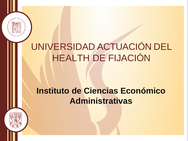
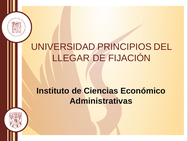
ACTUACIÓN: ACTUACIÓN -> PRINCIPIOS
HEALTH: HEALTH -> LLEGAR
